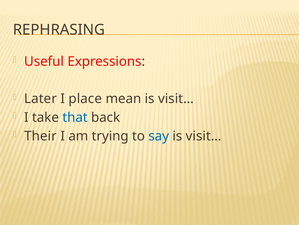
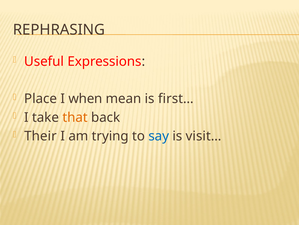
Later: Later -> Place
place: place -> when
mean is visit…: visit… -> first…
that colour: blue -> orange
